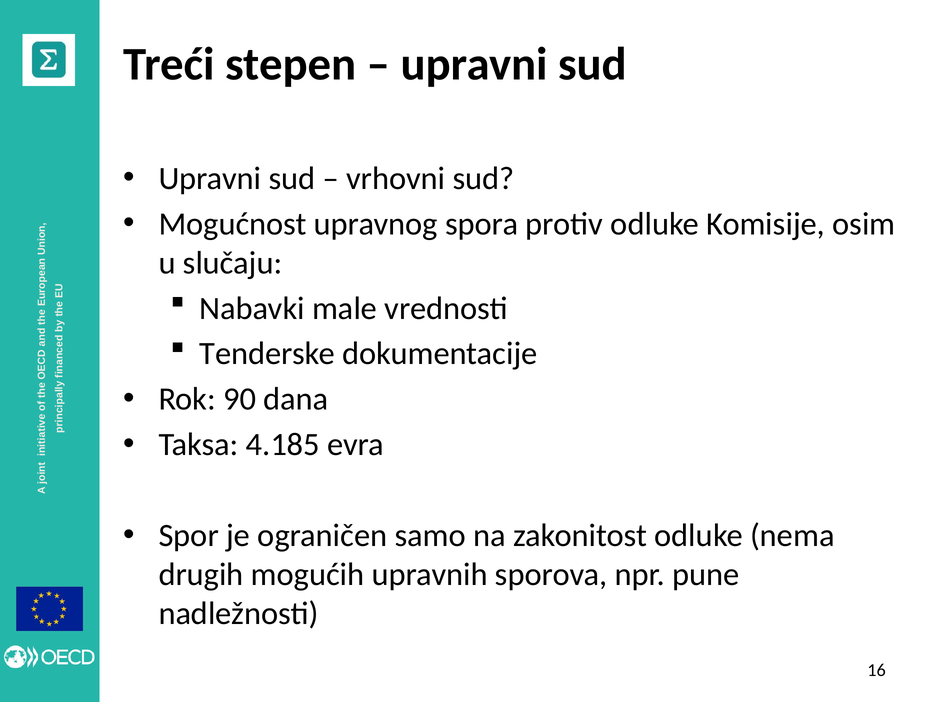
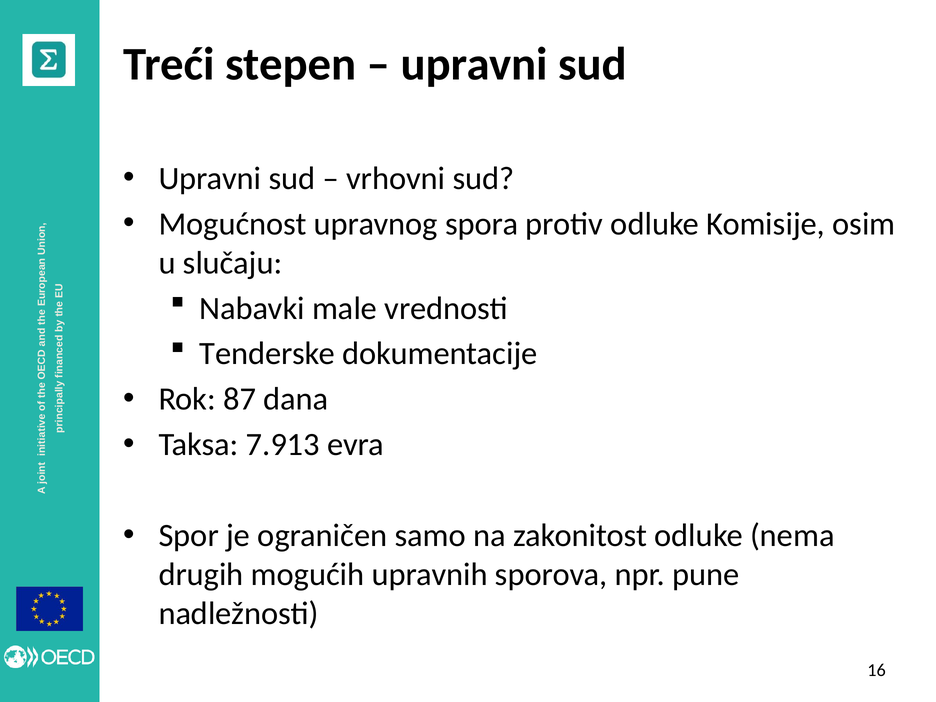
90: 90 -> 87
4.185: 4.185 -> 7.913
